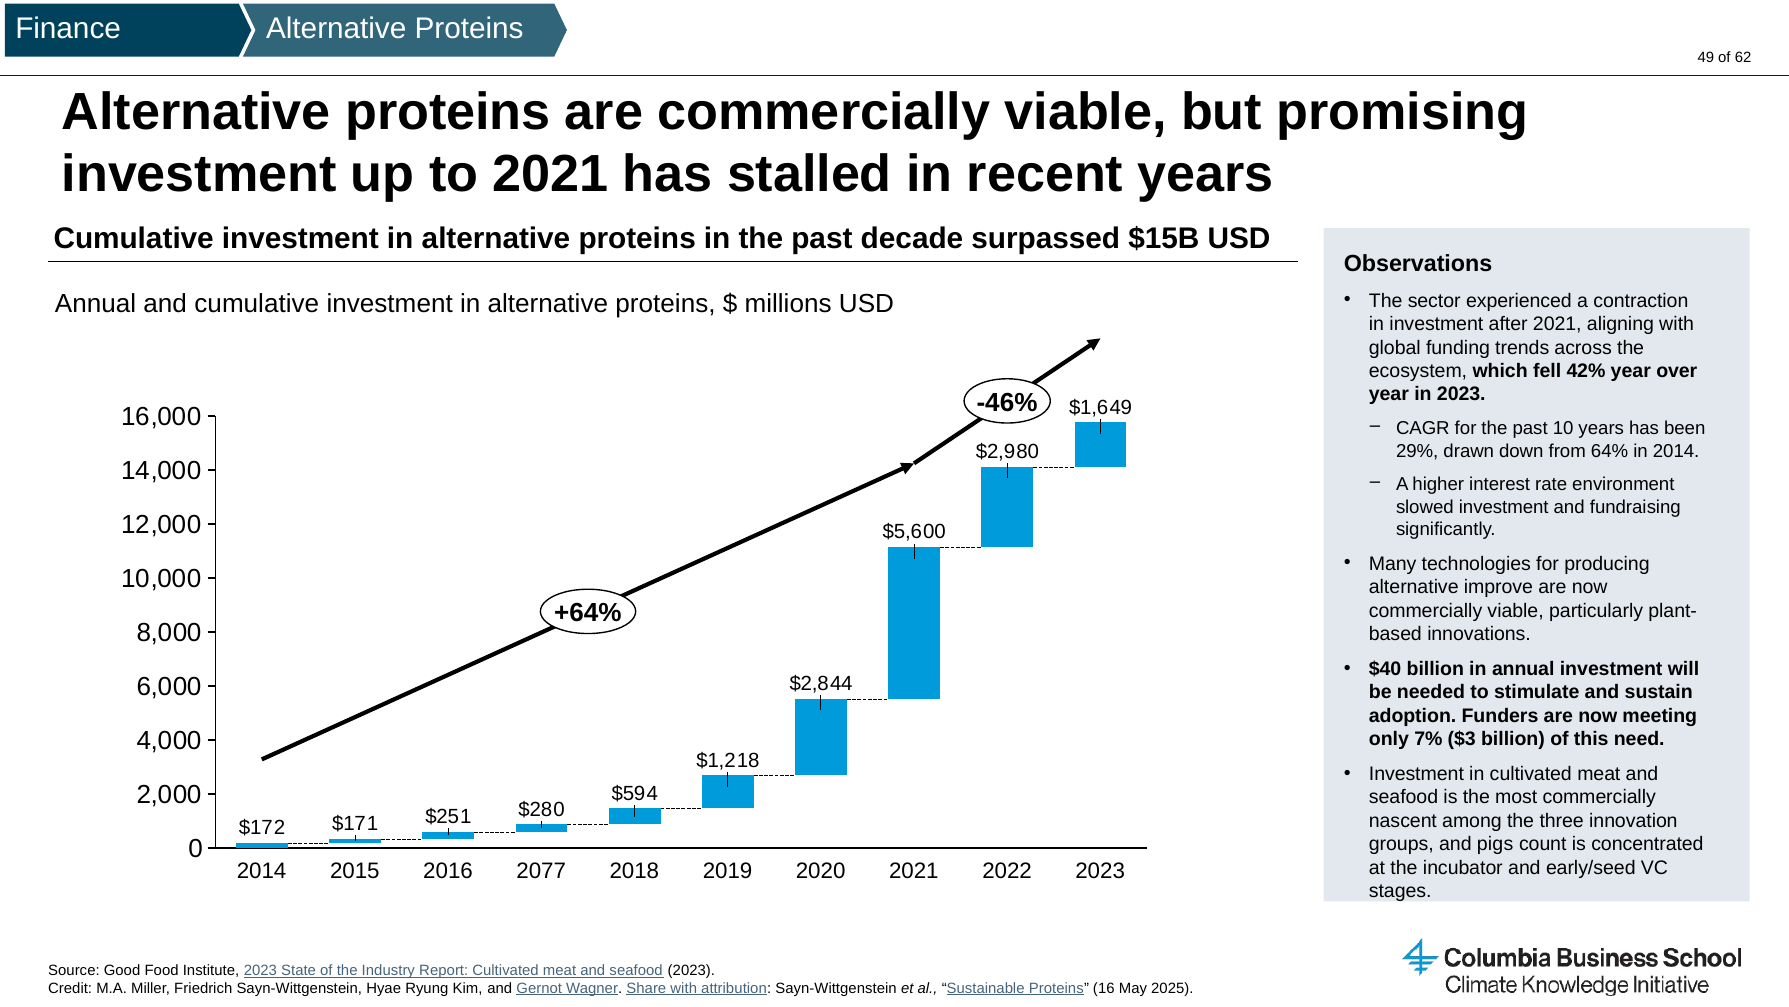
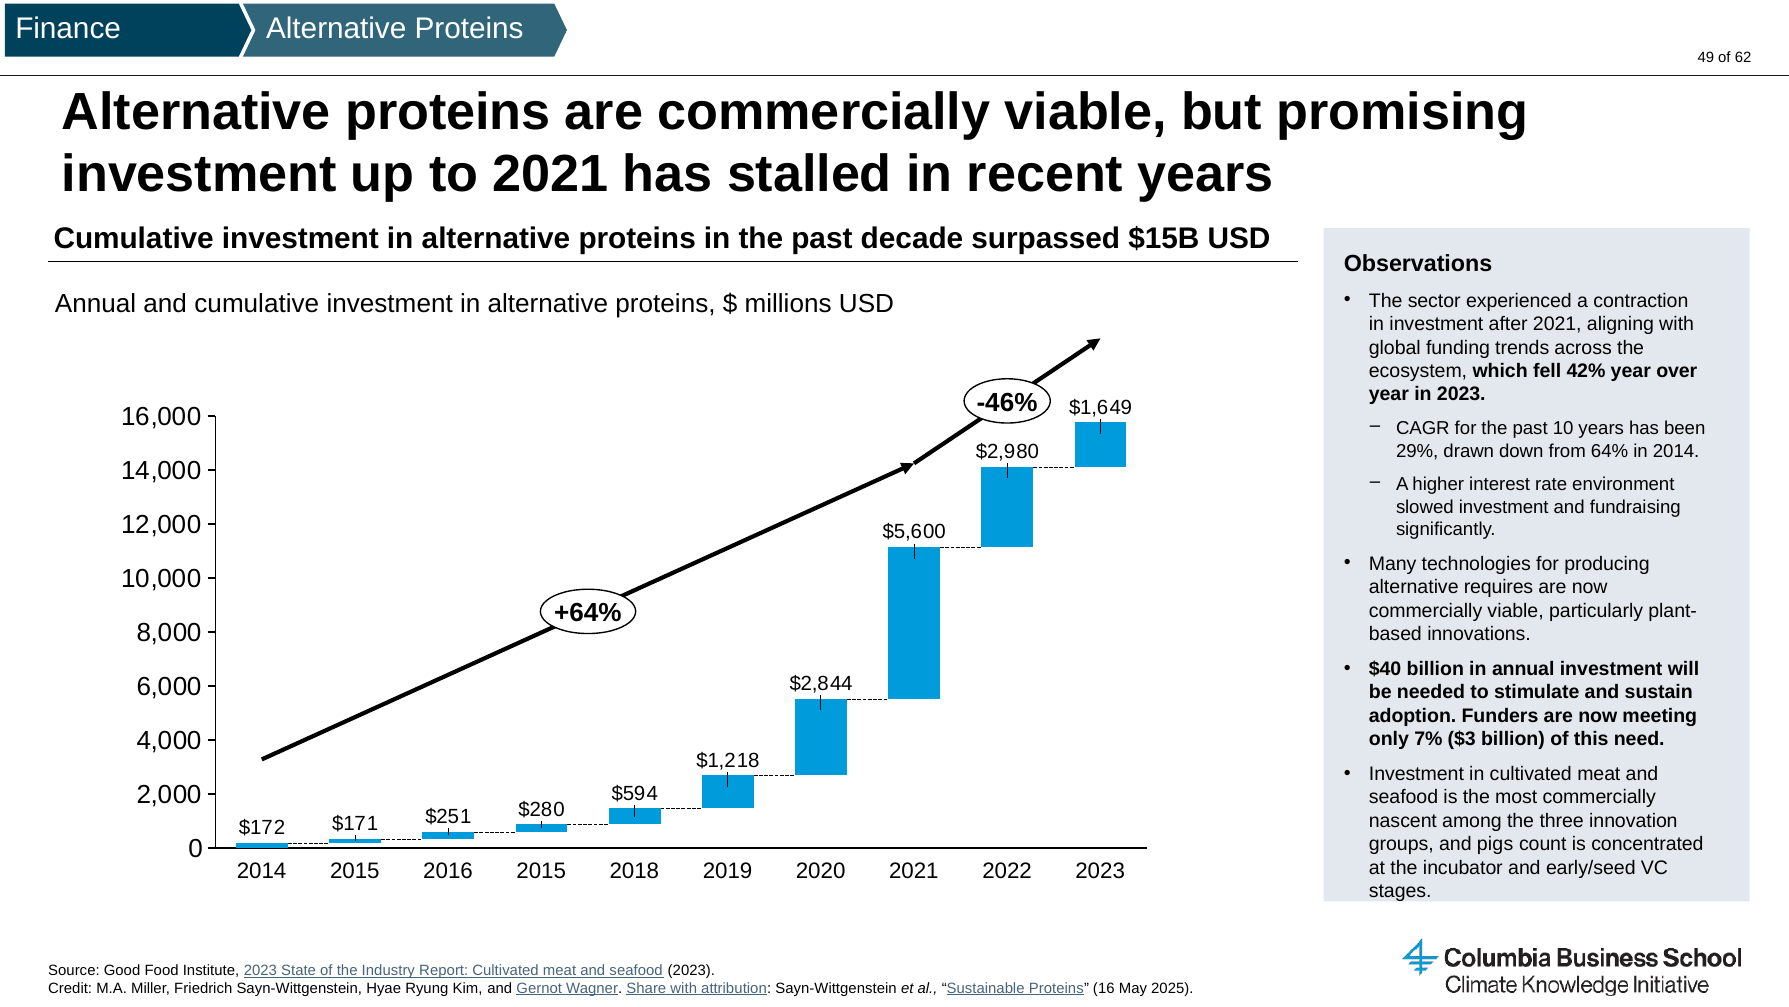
improve: improve -> requires
2077 at (541, 870): 2077 -> 2015
